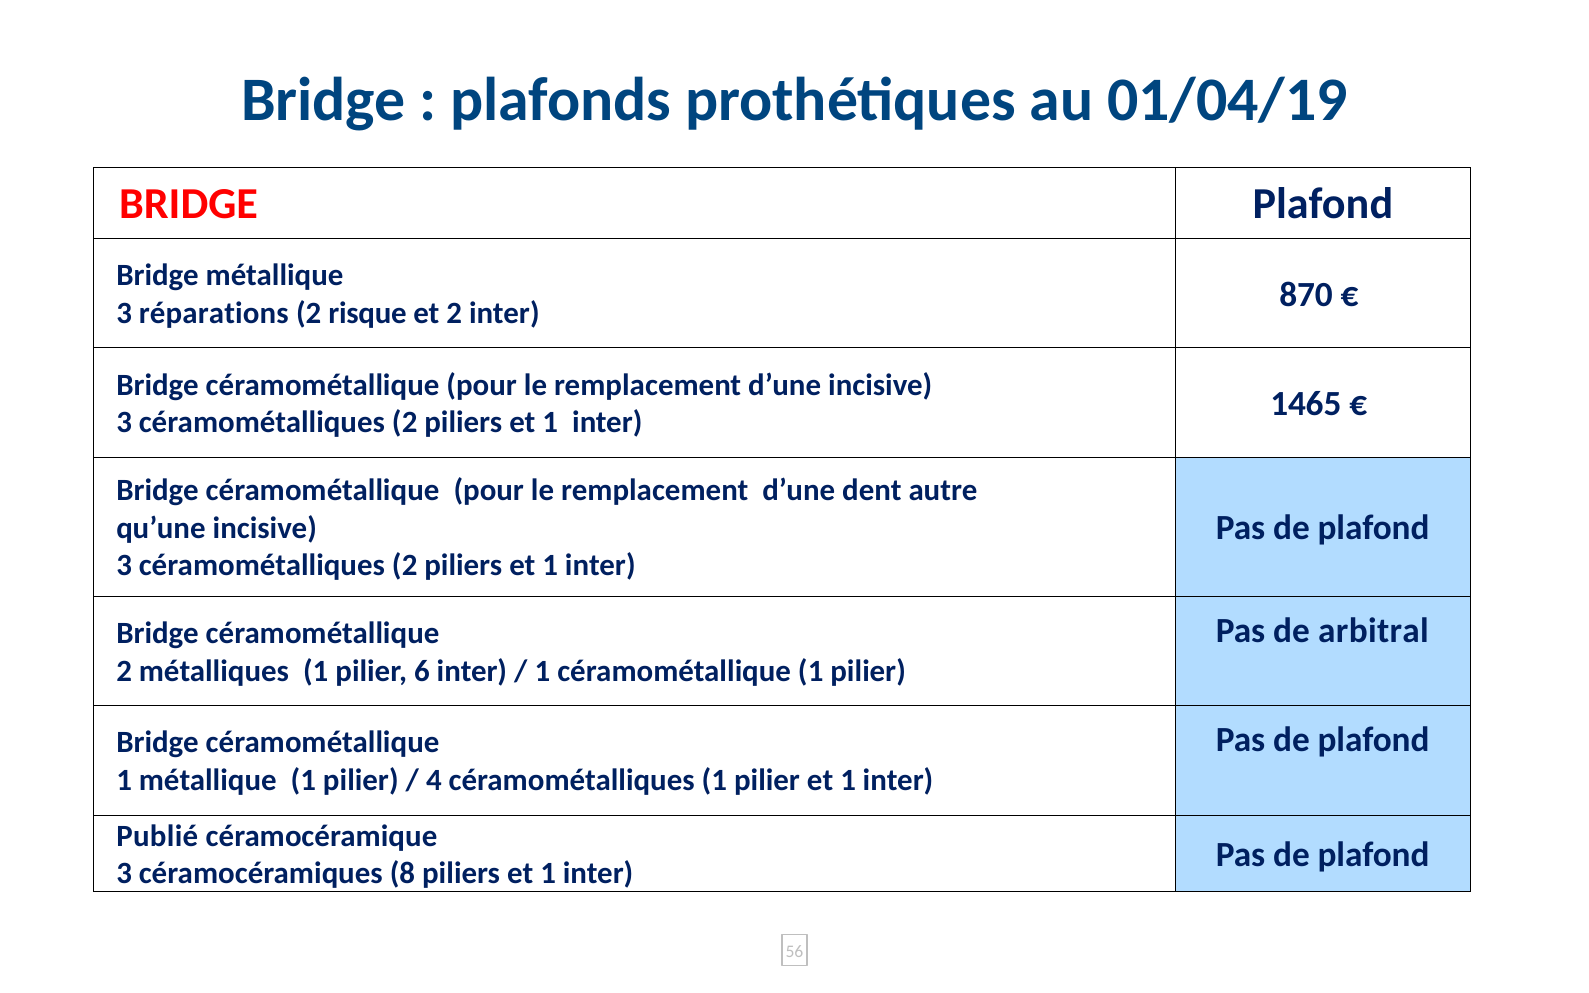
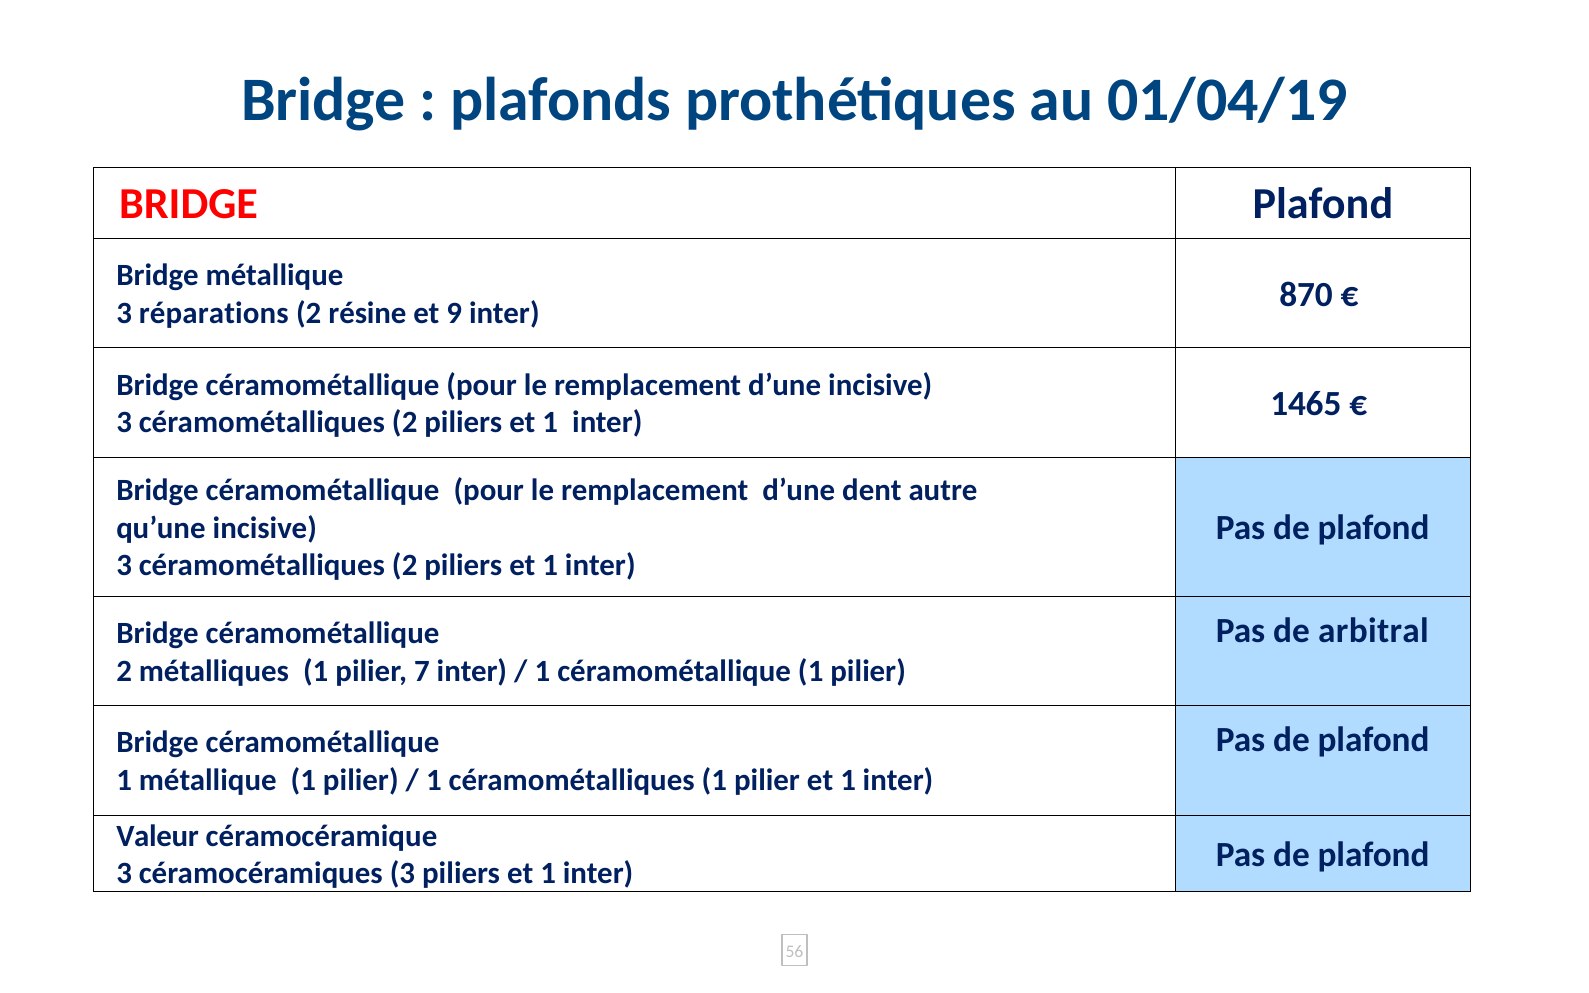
risque: risque -> résine
et 2: 2 -> 9
6: 6 -> 7
4 at (434, 780): 4 -> 1
Publié: Publié -> Valeur
céramocéramiques 8: 8 -> 3
